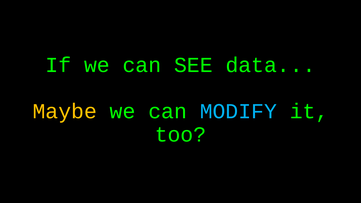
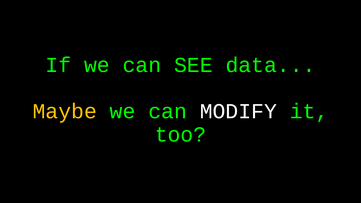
MODIFY colour: light blue -> white
